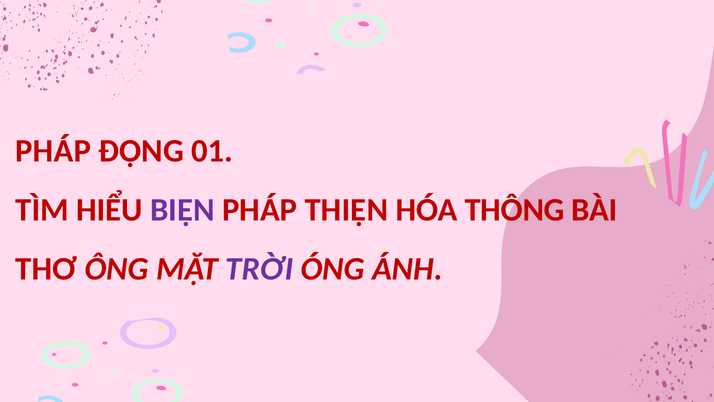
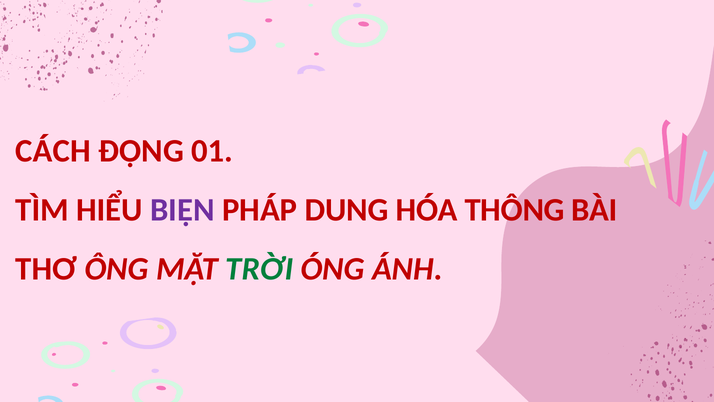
PHÁP at (53, 151): PHÁP -> CÁCH
THIỆN: THIỆN -> DUNG
TRỜI colour: purple -> green
